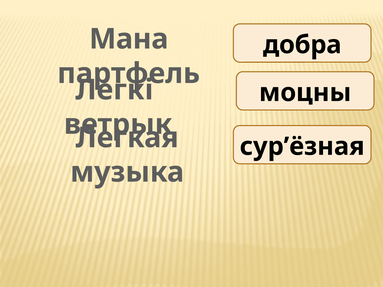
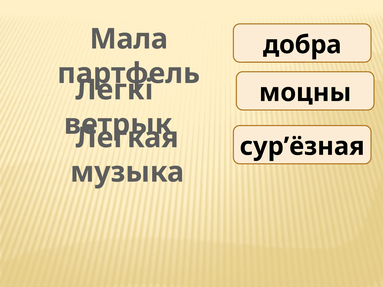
Мана: Мана -> Мала
